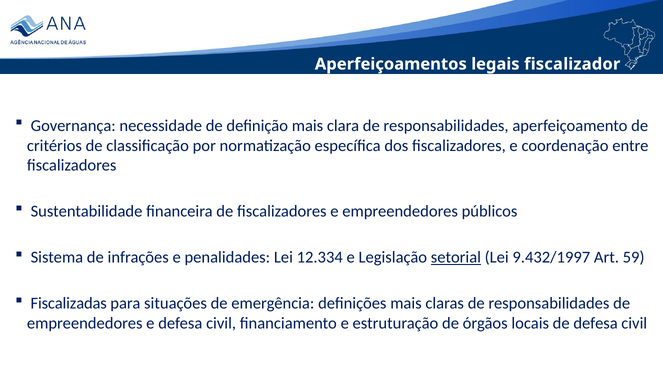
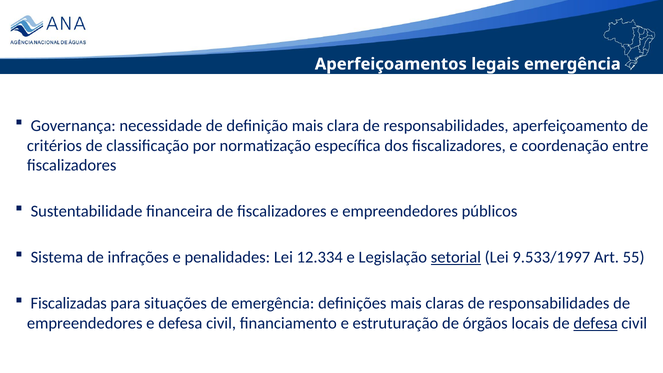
legais fiscalizador: fiscalizador -> emergência
9.432/1997: 9.432/1997 -> 9.533/1997
59: 59 -> 55
defesa at (596, 323) underline: none -> present
